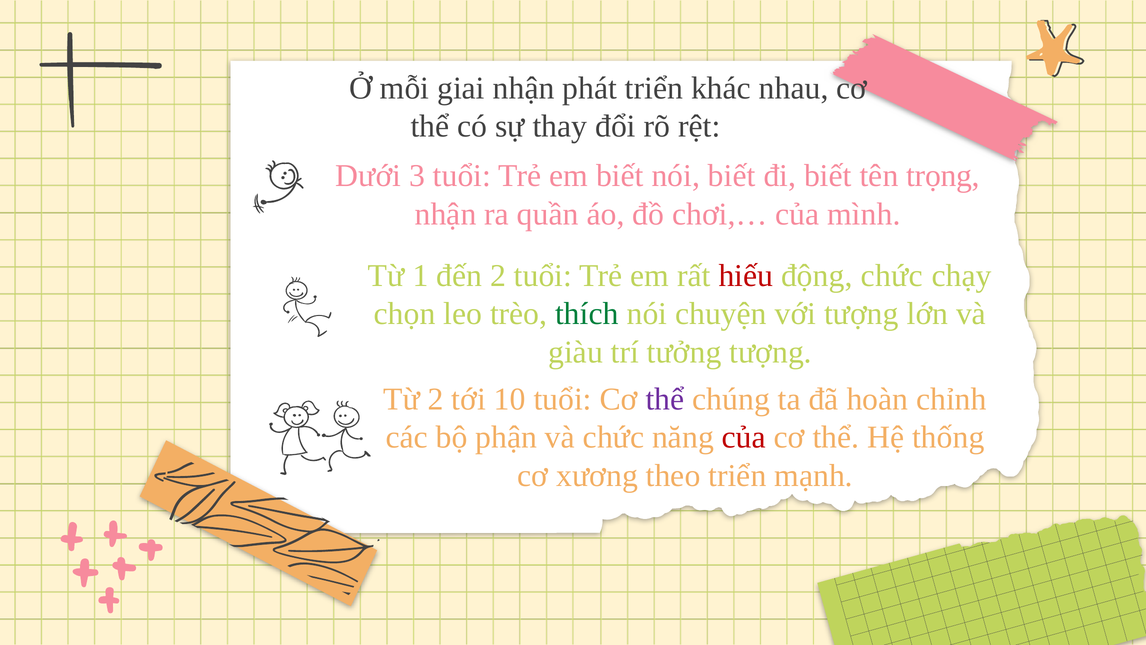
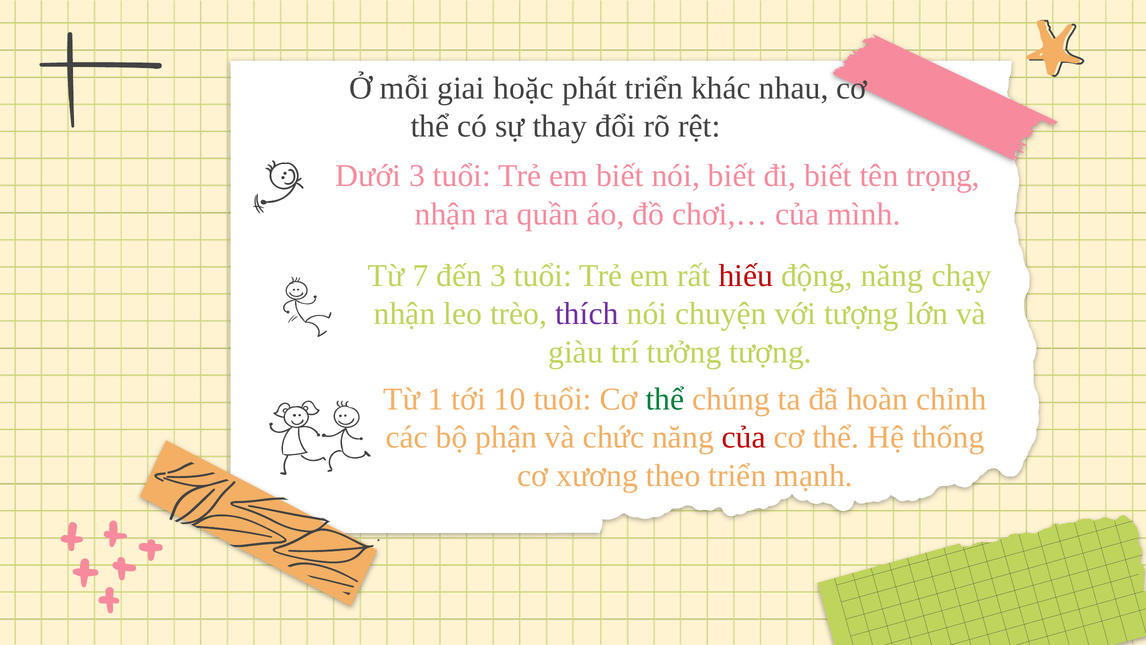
giai nhận: nhận -> hoặc
1: 1 -> 7
đến 2: 2 -> 3
động chức: chức -> năng
chọn at (405, 314): chọn -> nhận
thích colour: green -> purple
Từ 2: 2 -> 1
thể at (665, 399) colour: purple -> green
